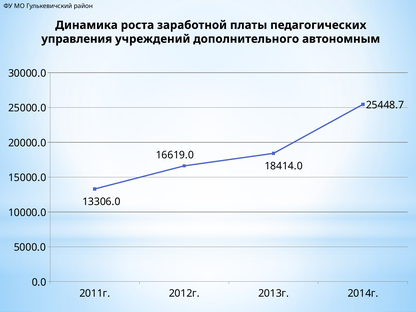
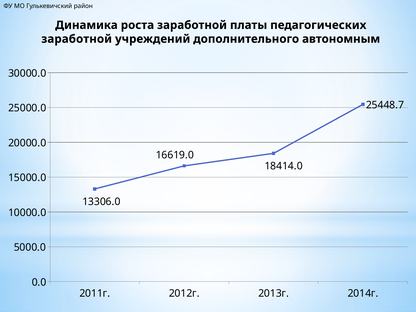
управления at (77, 39): управления -> заработной
